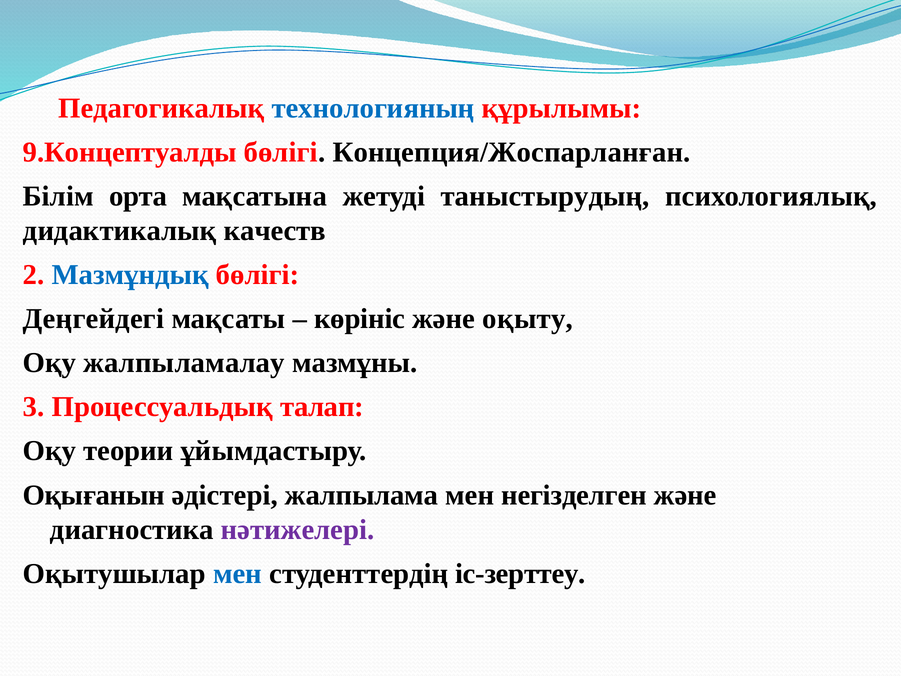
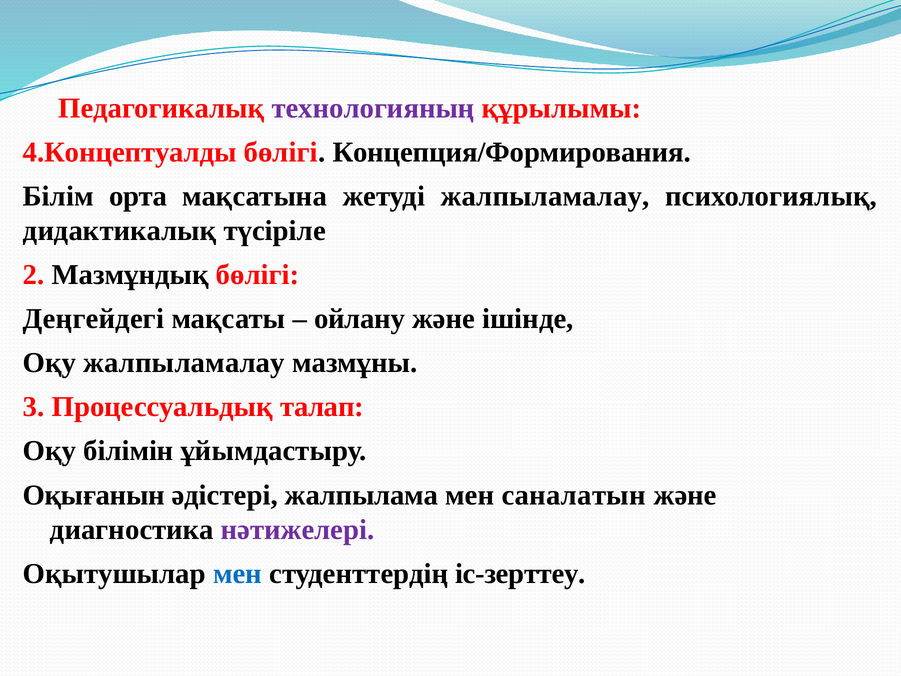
технологияның colour: blue -> purple
9.Концептуалды: 9.Концептуалды -> 4.Концептуалды
Концепция/Жоспарланған: Концепция/Жоспарланған -> Концепция/Формирования
жетуді таныстырудың: таныстырудың -> жалпыламалау
качеств: качеств -> түсіріле
Мазмұндық colour: blue -> black
көрініс: көрініс -> ойлану
оқыту: оқыту -> ішінде
теории: теории -> білімін
негізделген: негізделген -> саналатын
